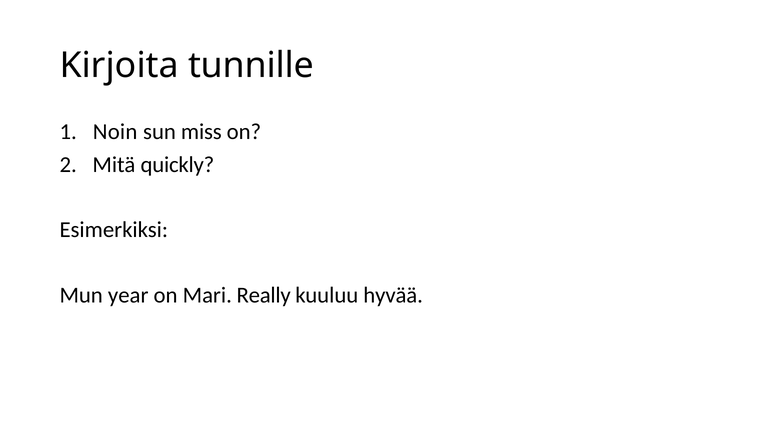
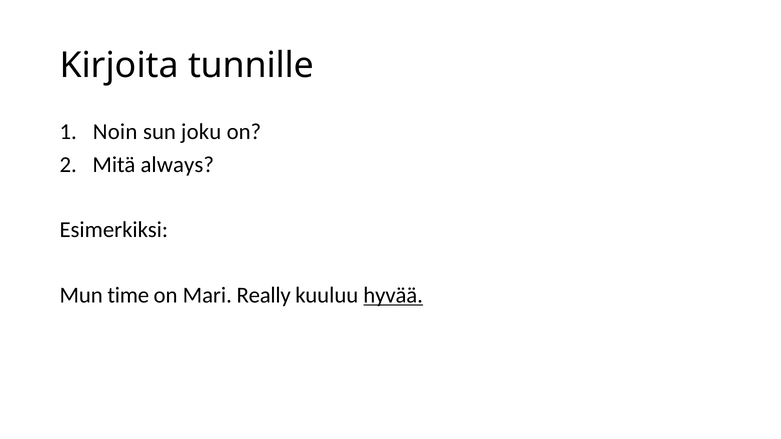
miss: miss -> joku
quickly: quickly -> always
year: year -> time
hyvää underline: none -> present
